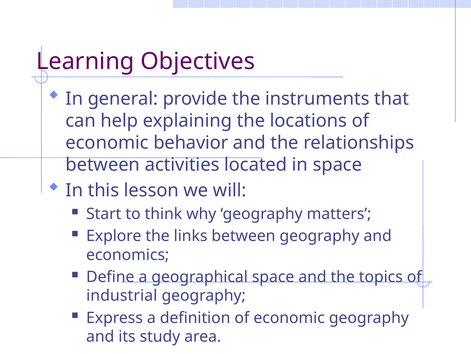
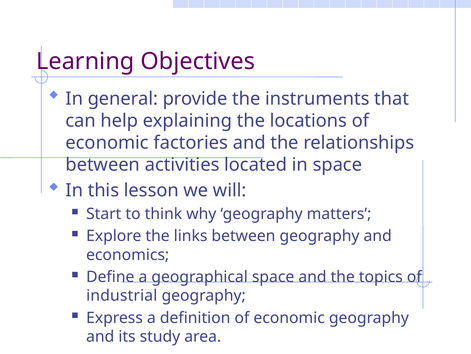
behavior: behavior -> factories
